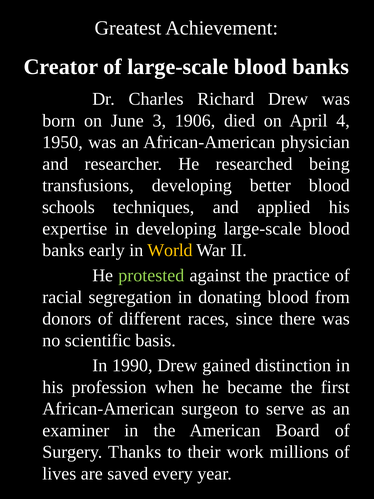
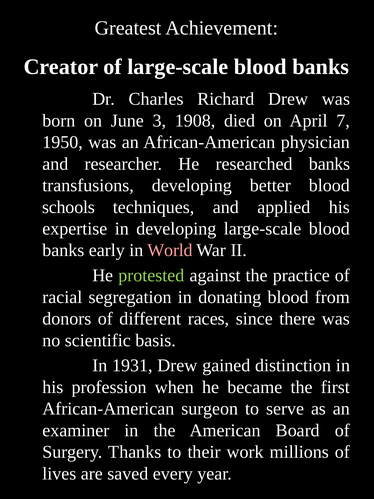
1906: 1906 -> 1908
4: 4 -> 7
researched being: being -> banks
World colour: yellow -> pink
1990: 1990 -> 1931
